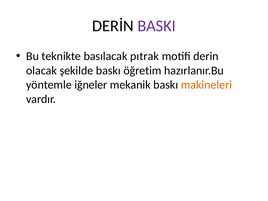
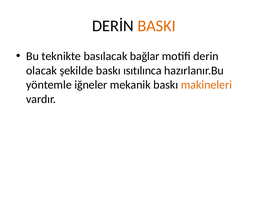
BASKI colour: purple -> orange
pıtrak: pıtrak -> bağlar
öğretim: öğretim -> ısıtılınca
